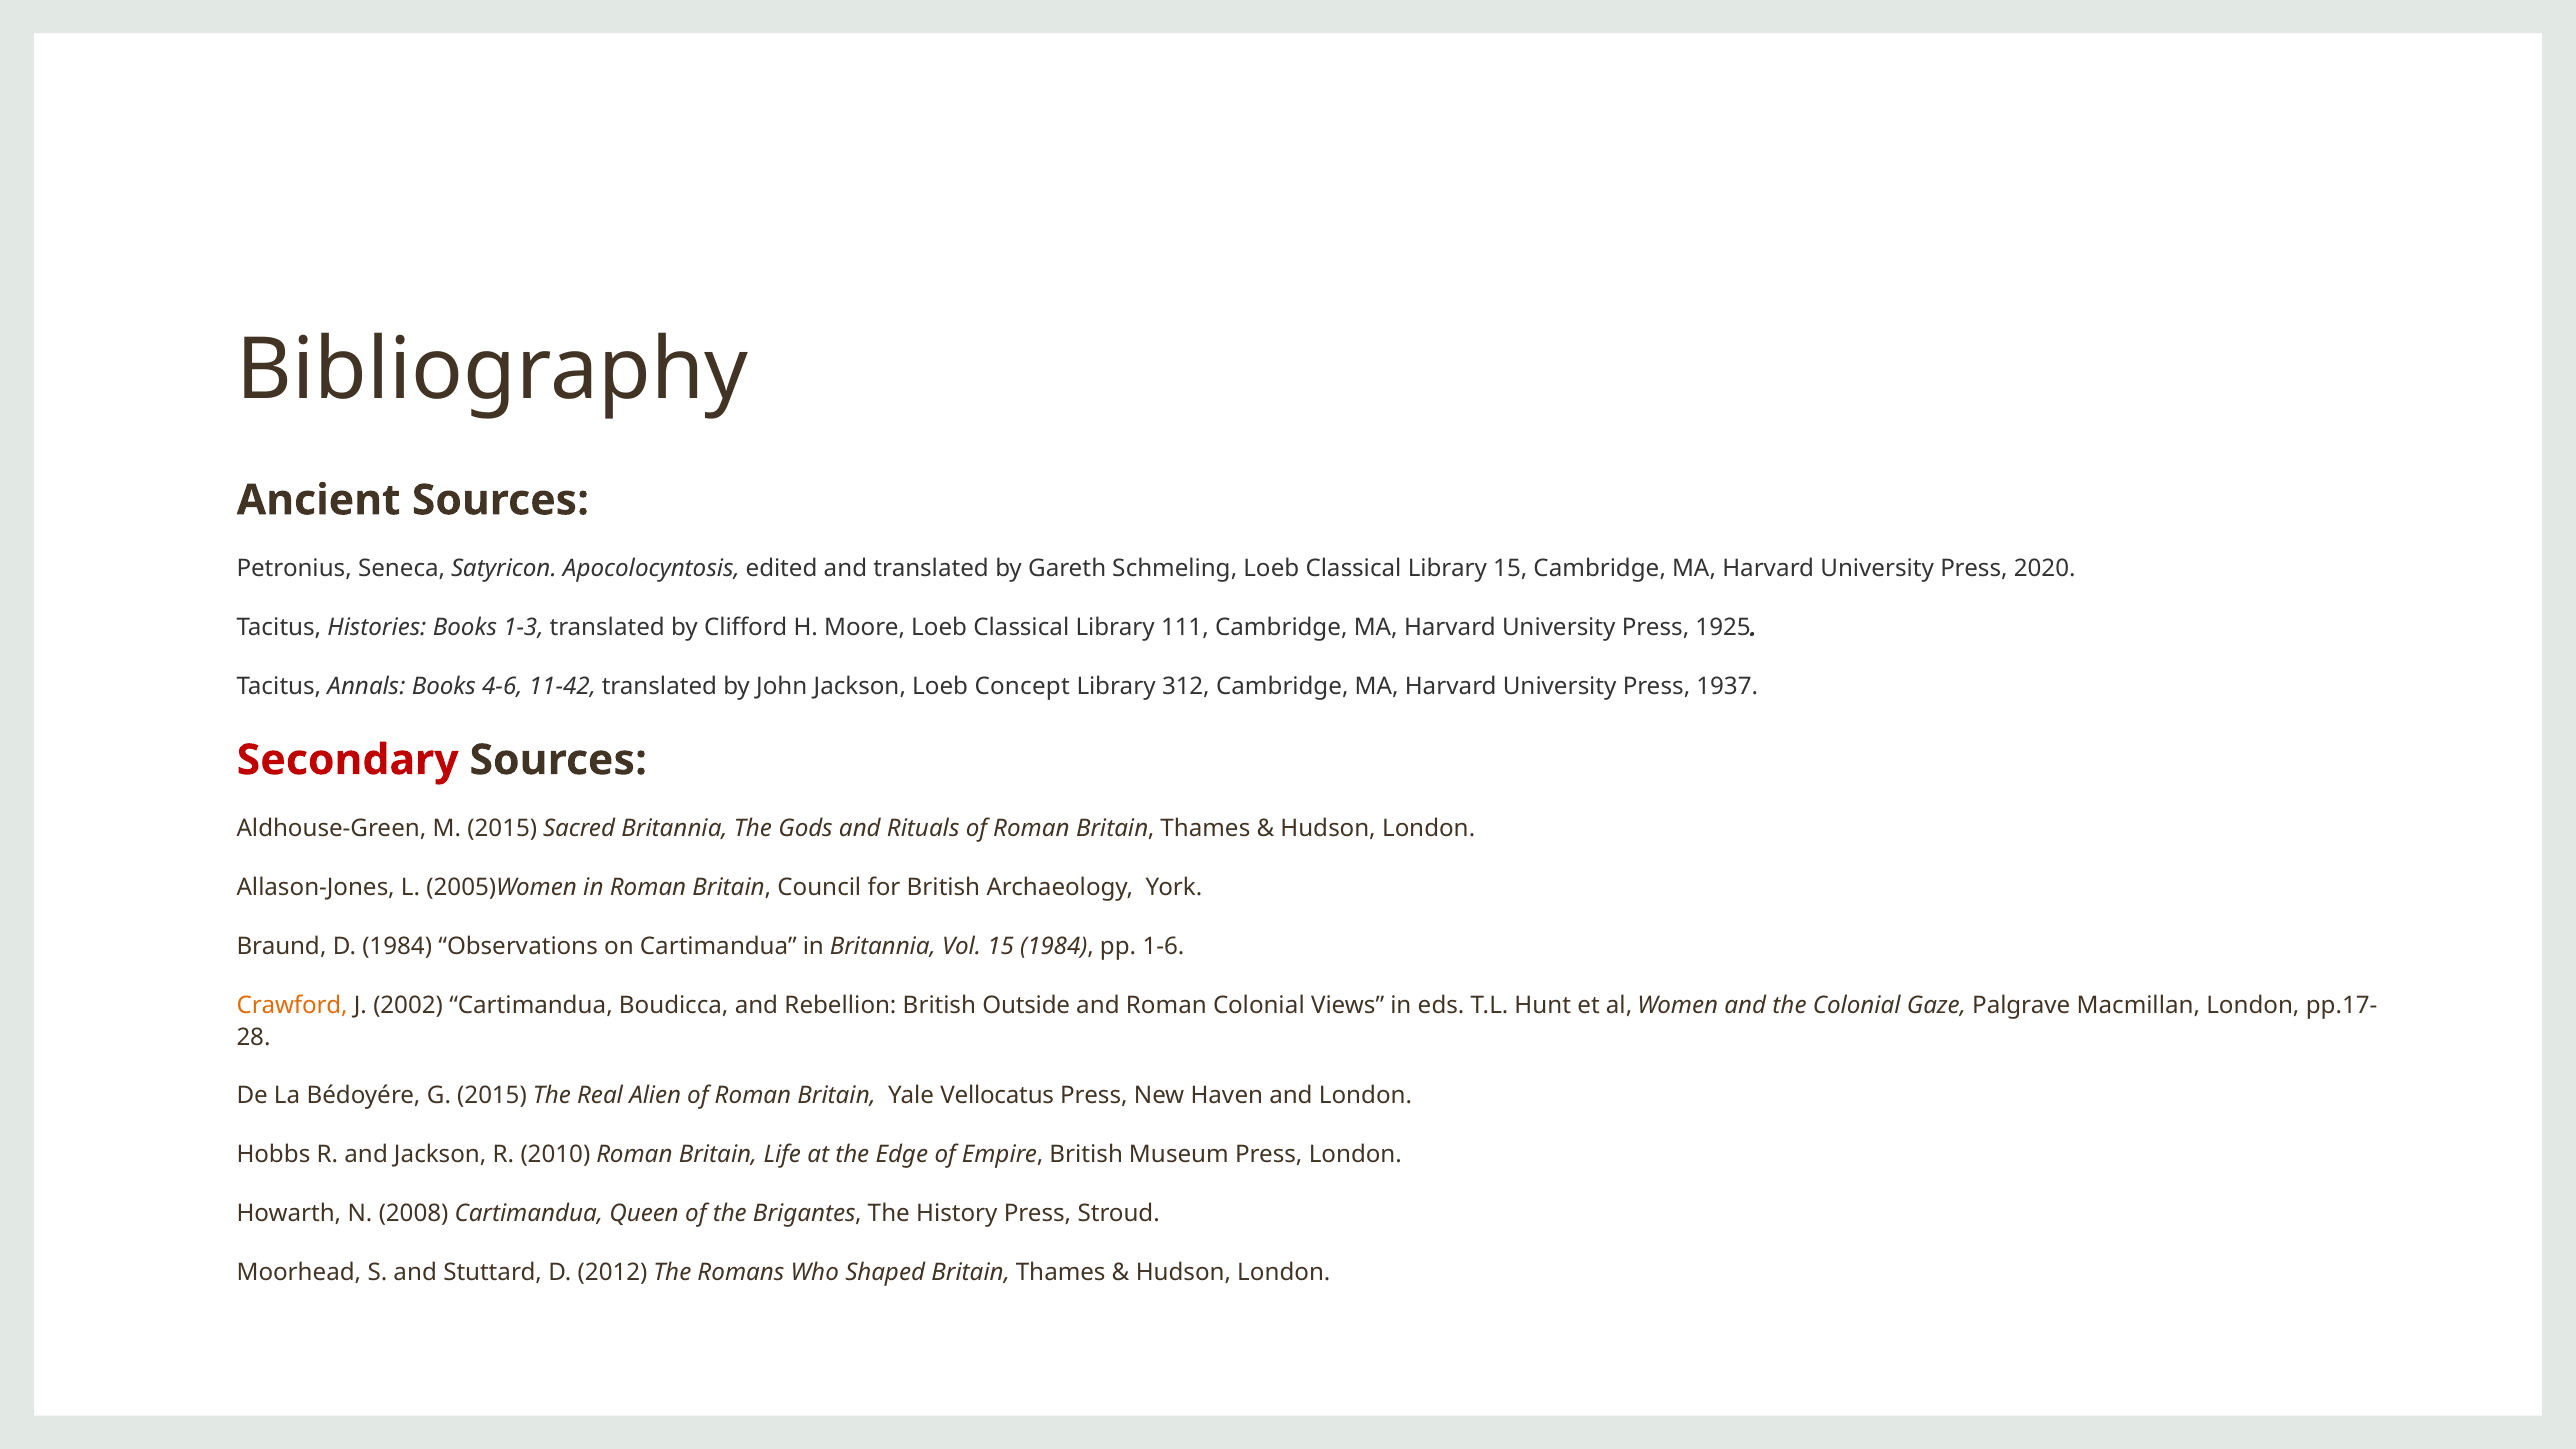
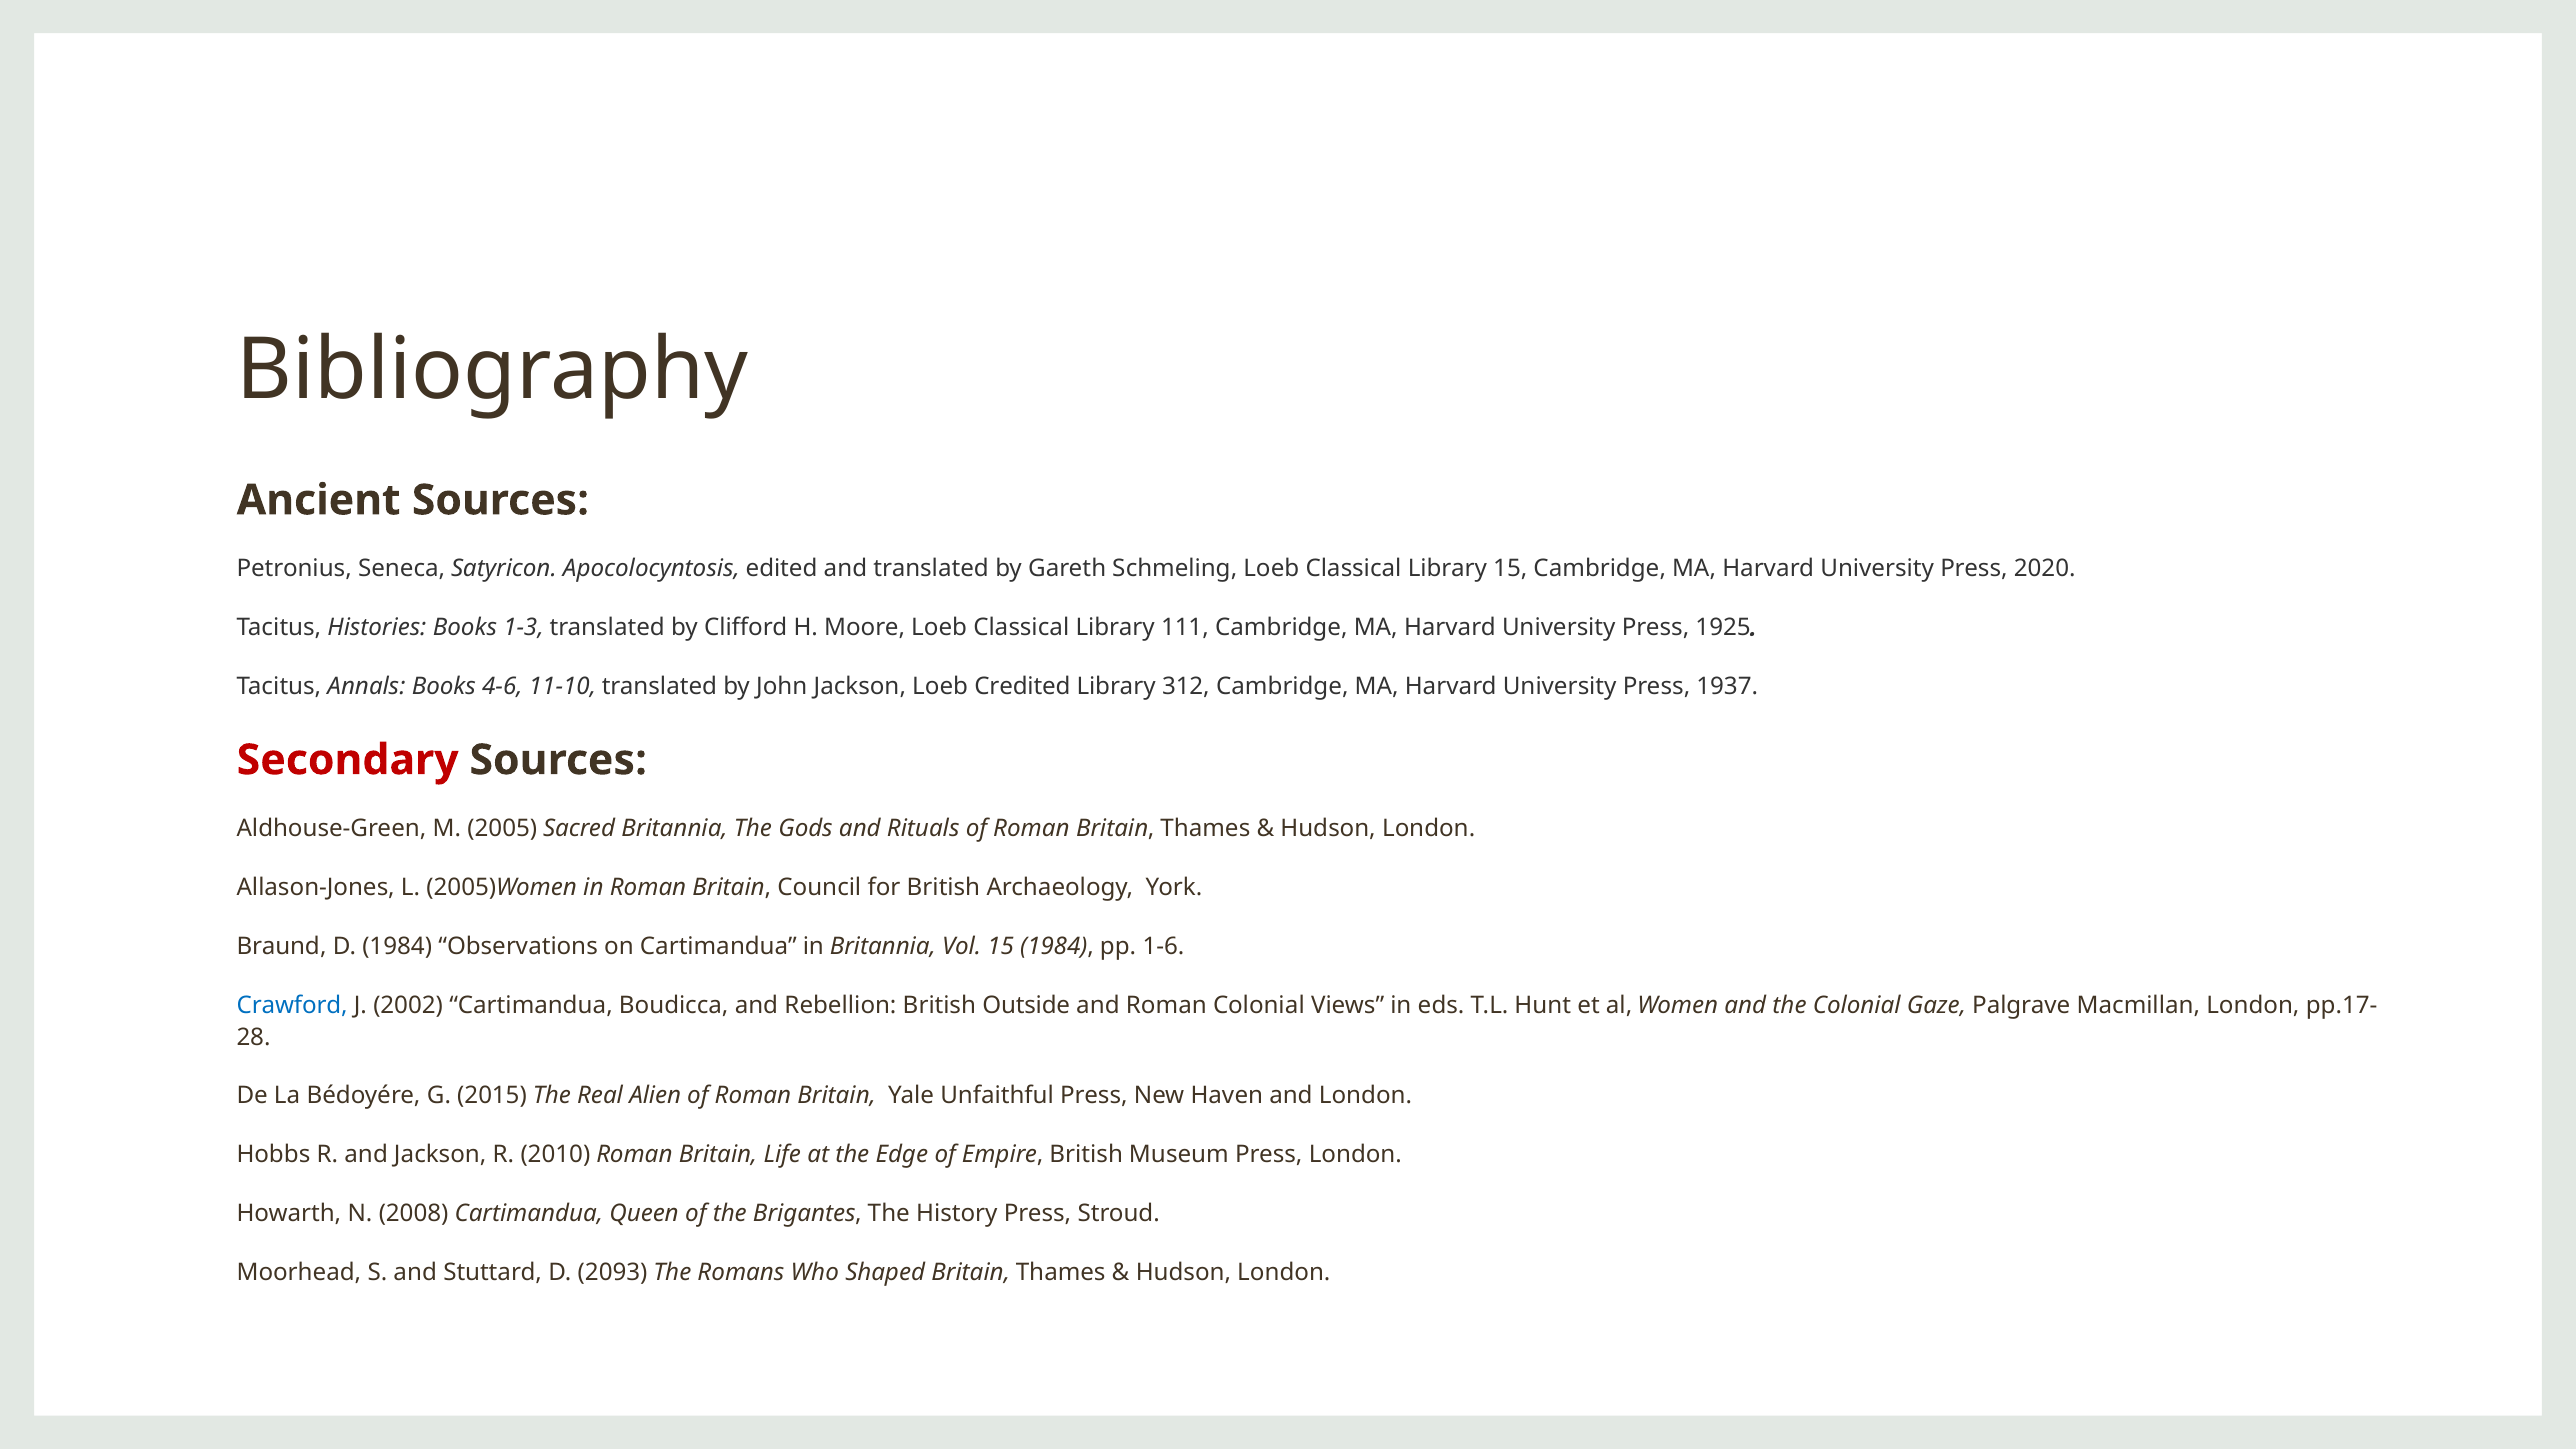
11-42: 11-42 -> 11-10
Concept: Concept -> Credited
M 2015: 2015 -> 2005
Crawford colour: orange -> blue
Vellocatus: Vellocatus -> Unfaithful
2012: 2012 -> 2093
